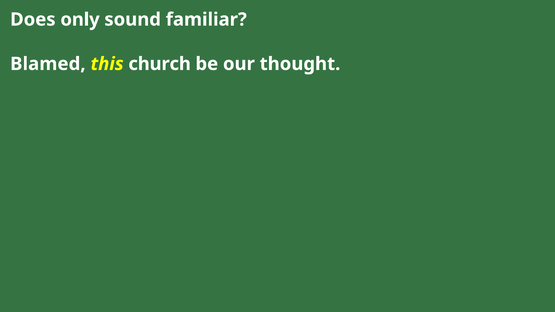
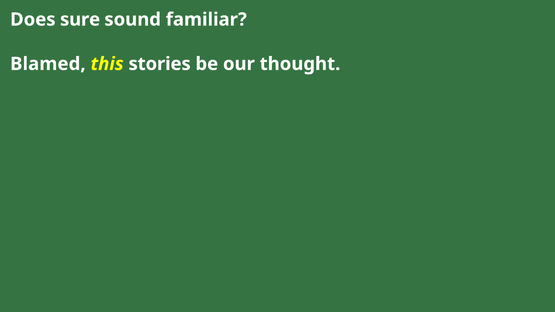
only: only -> sure
church: church -> stories
